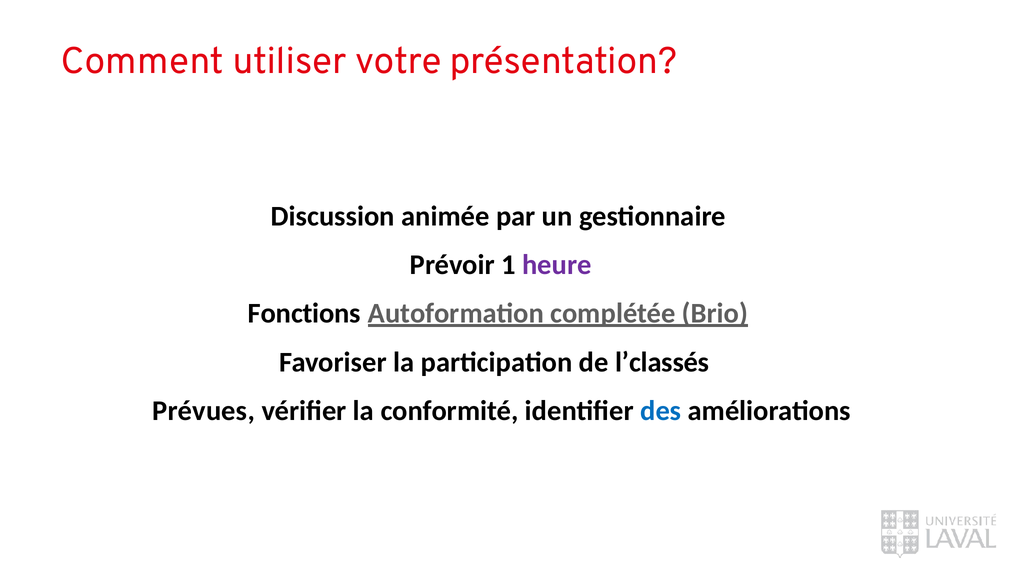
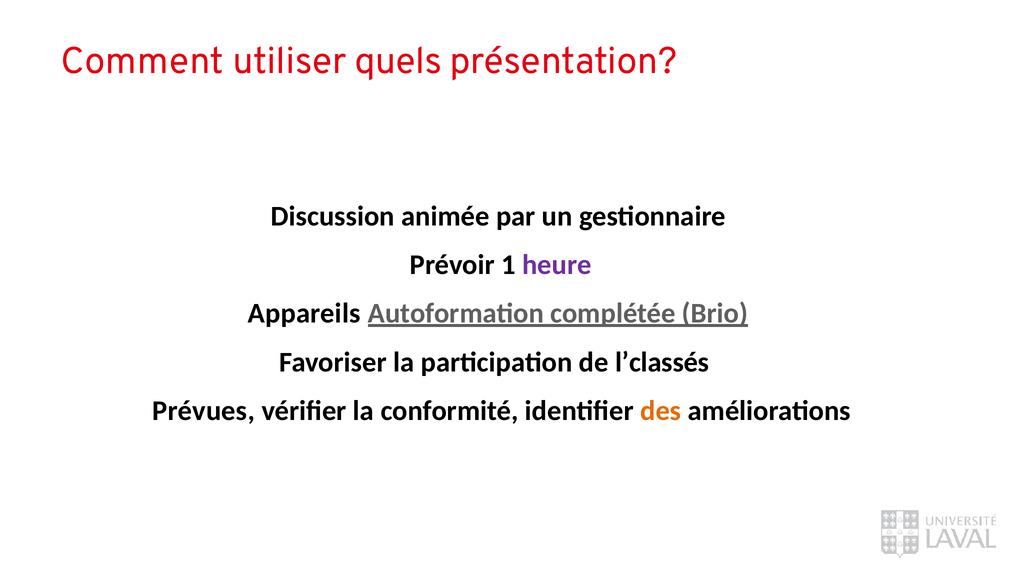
votre: votre -> quels
Fonctions: Fonctions -> Appareils
des colour: blue -> orange
